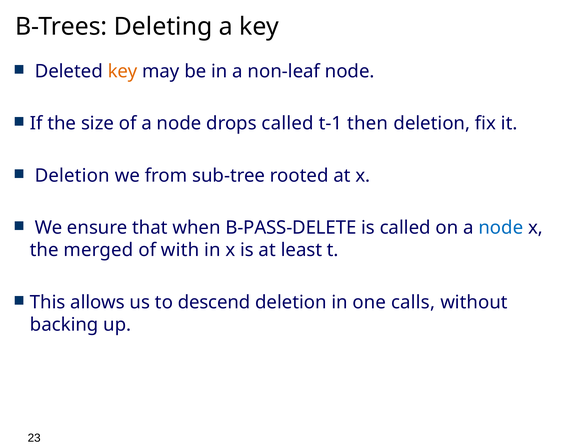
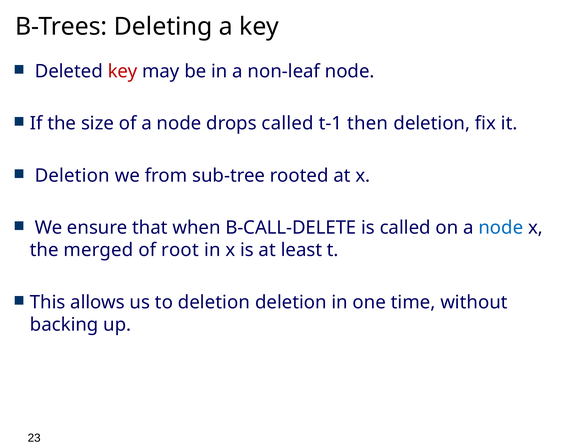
key at (123, 71) colour: orange -> red
B-PASS-DELETE: B-PASS-DELETE -> B-CALL-DELETE
with: with -> root
to descend: descend -> deletion
calls: calls -> time
